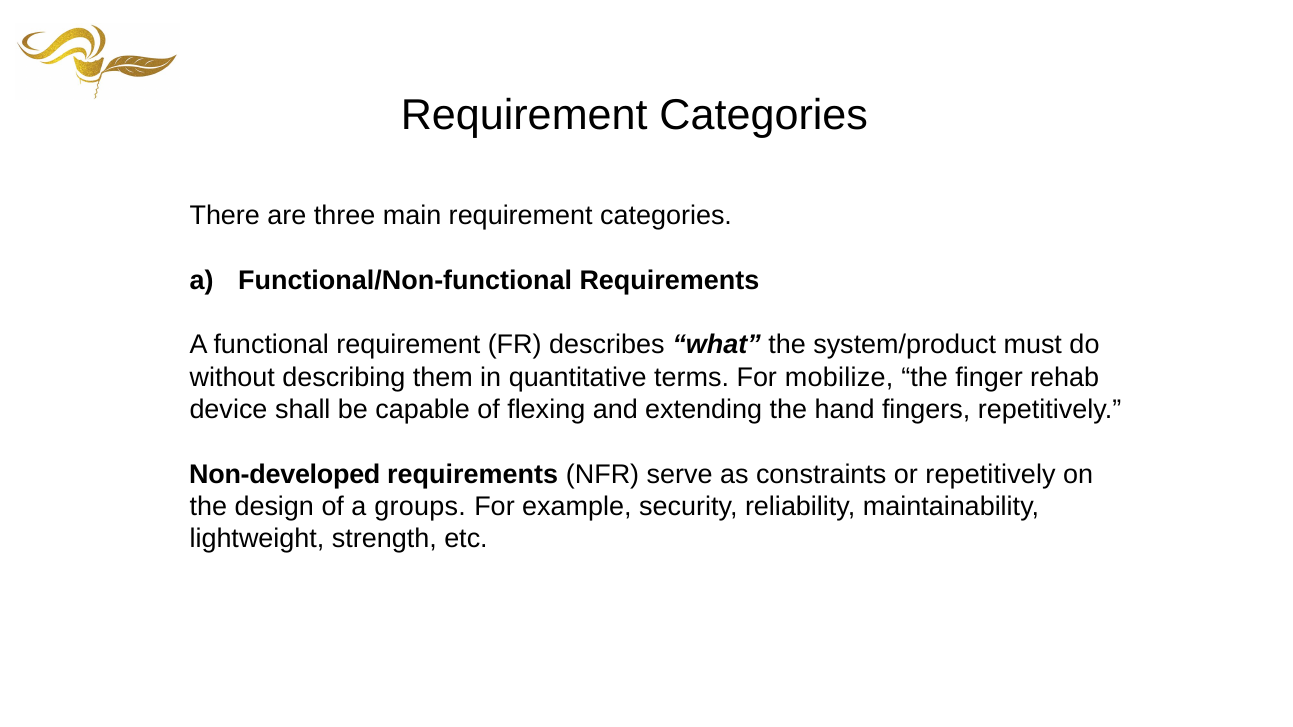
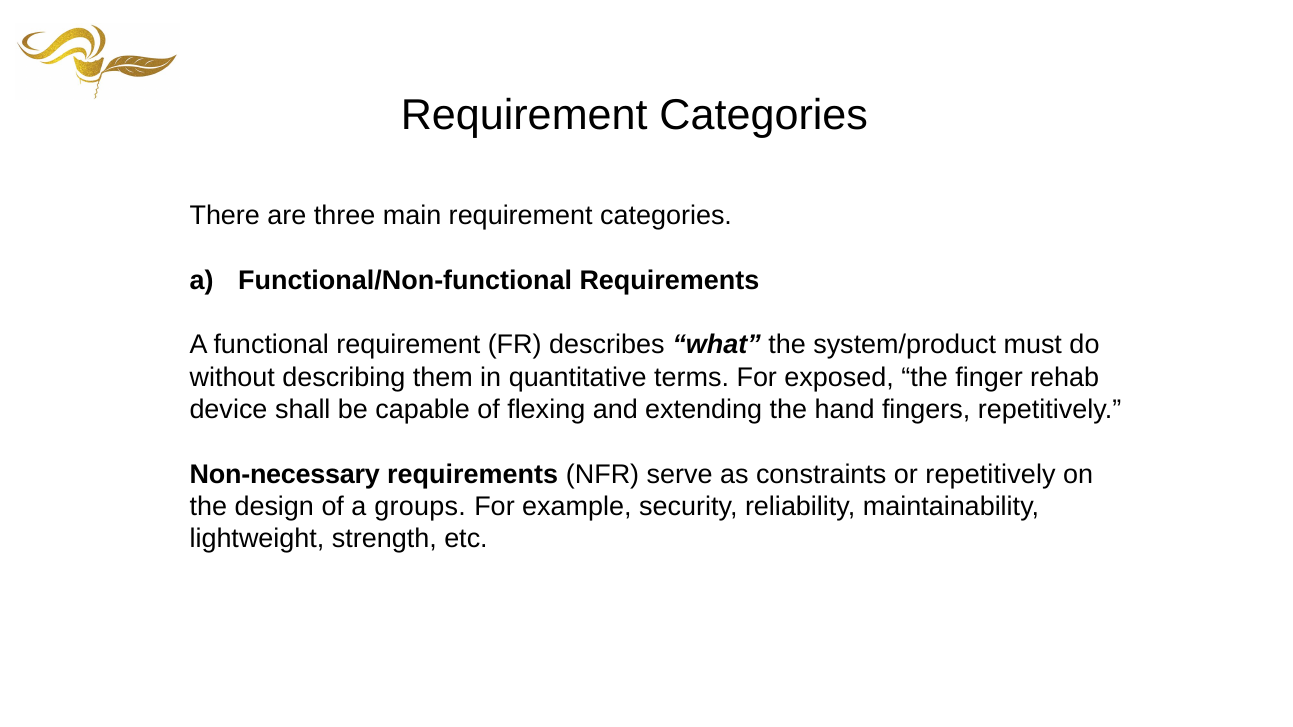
mobilize: mobilize -> exposed
Non-developed: Non-developed -> Non-necessary
